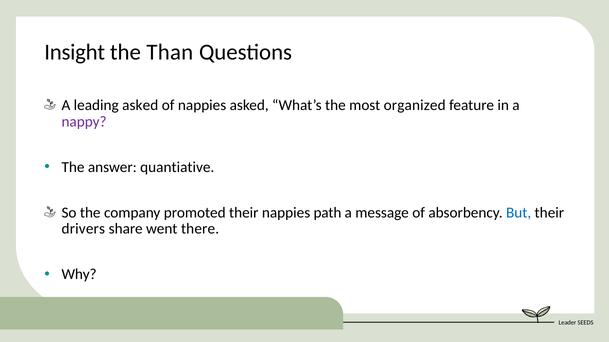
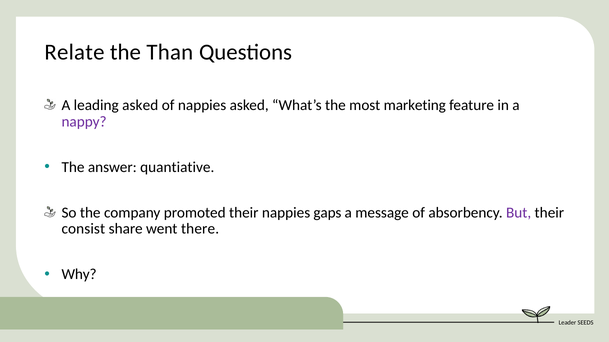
Insight: Insight -> Relate
organized: organized -> marketing
path: path -> gaps
But colour: blue -> purple
drivers: drivers -> consist
